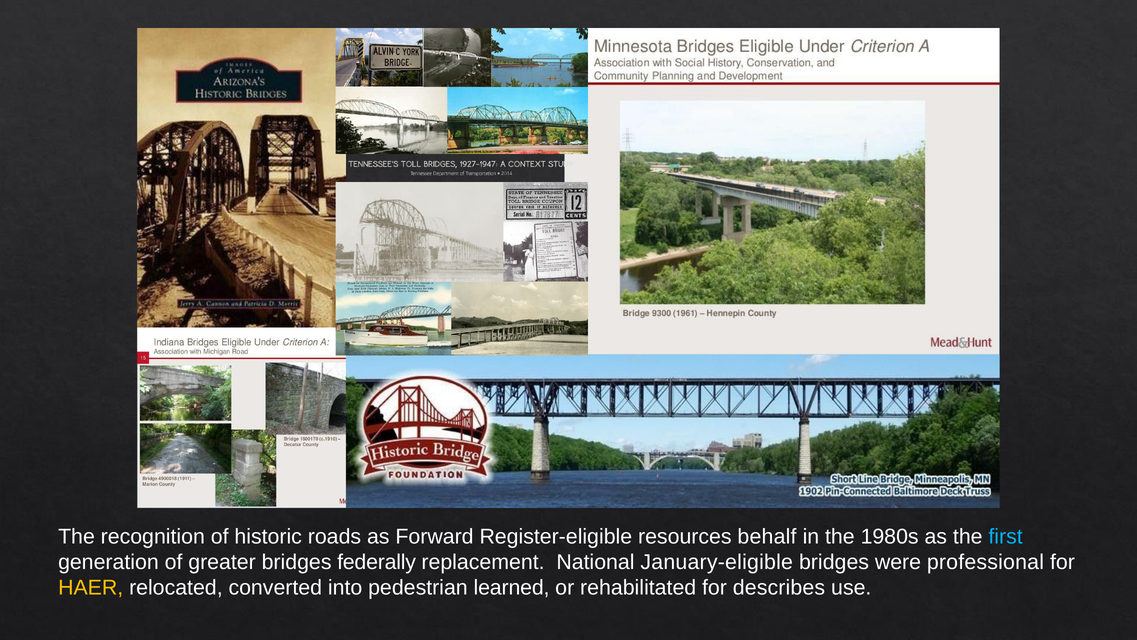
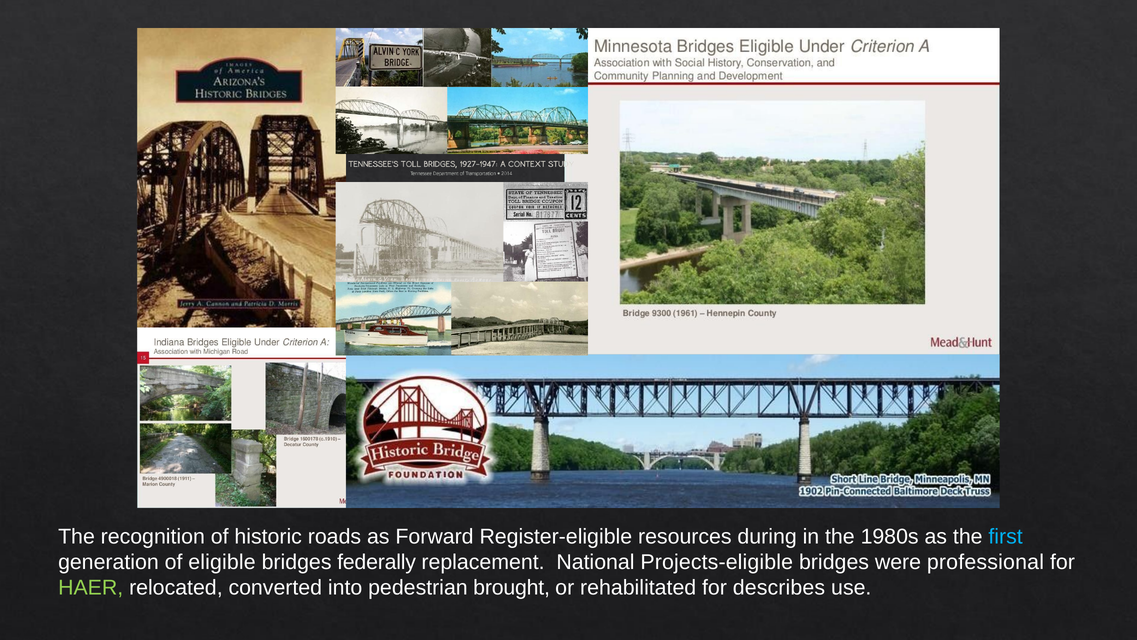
behalf: behalf -> during
greater: greater -> eligible
January-eligible: January-eligible -> Projects-eligible
HAER colour: yellow -> light green
learned: learned -> brought
